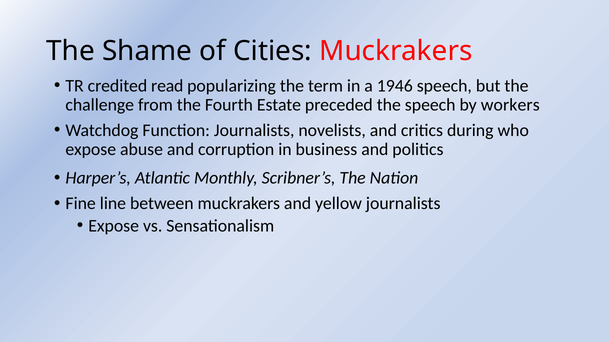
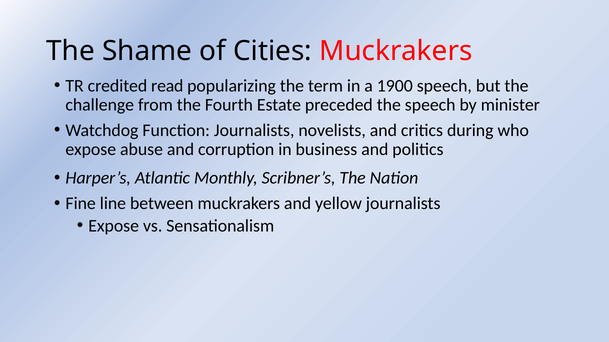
1946: 1946 -> 1900
workers: workers -> minister
